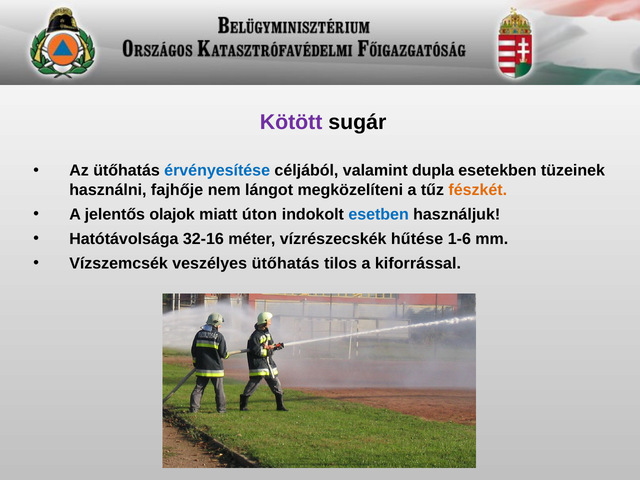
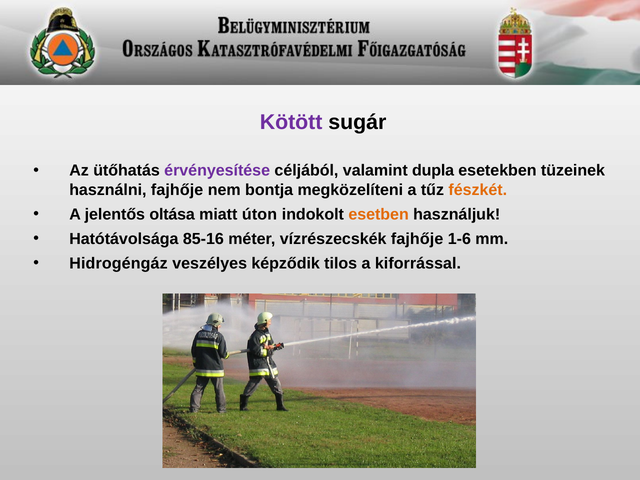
érvényesítése colour: blue -> purple
lángot: lángot -> bontja
olajok: olajok -> oltása
esetben colour: blue -> orange
32-16: 32-16 -> 85-16
vízrészecskék hűtése: hűtése -> fajhője
Vízszemcsék: Vízszemcsék -> Hidrogéngáz
veszélyes ütőhatás: ütőhatás -> képződik
